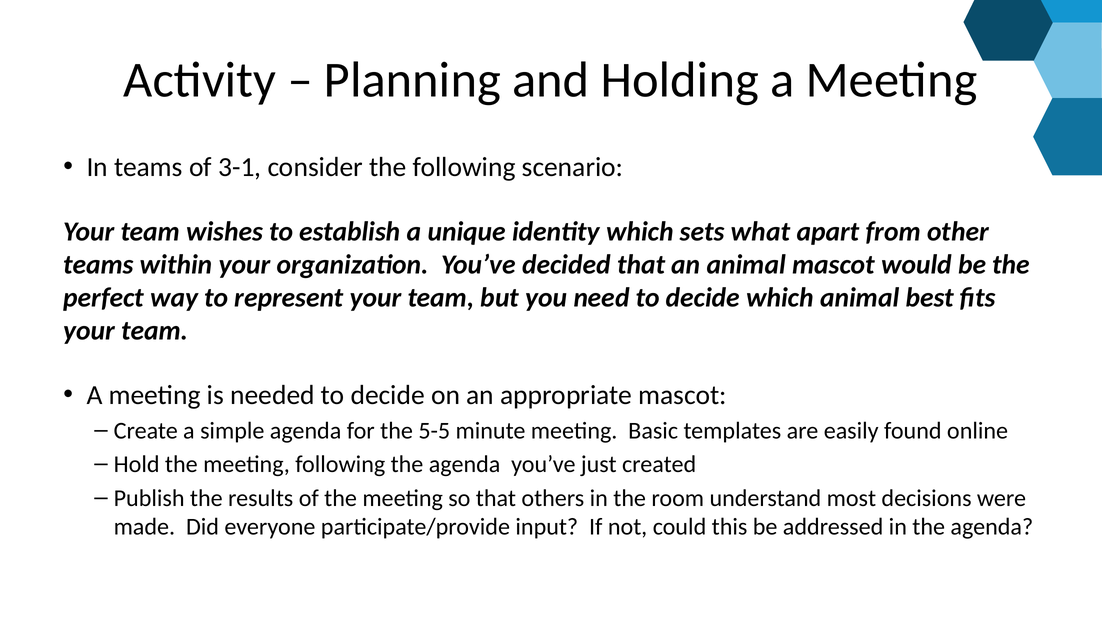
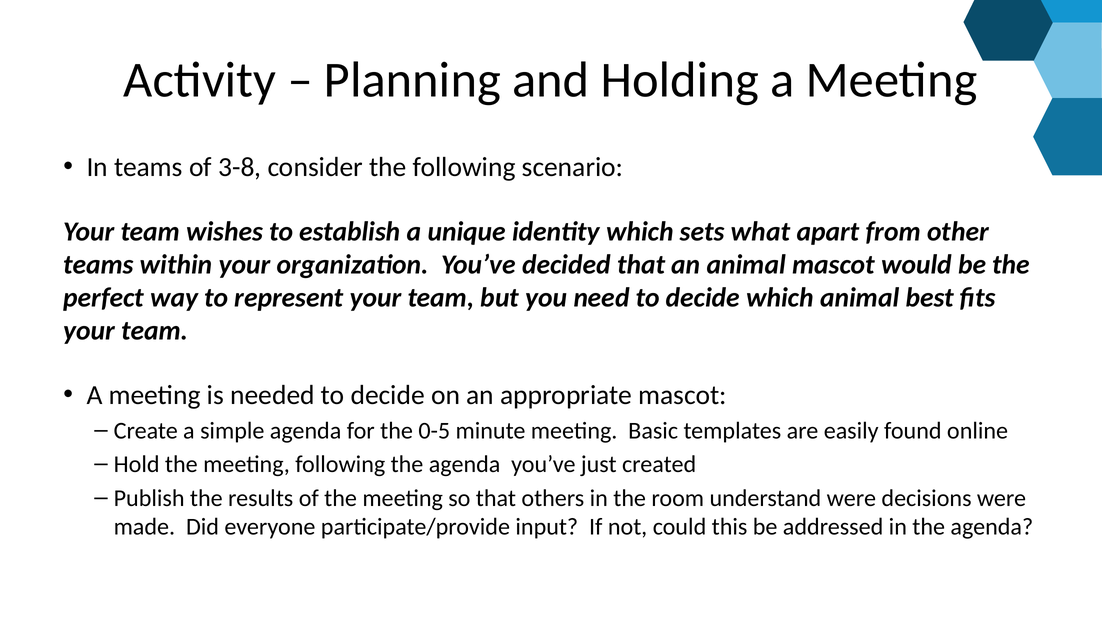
3-1: 3-1 -> 3-8
5-5: 5-5 -> 0-5
understand most: most -> were
